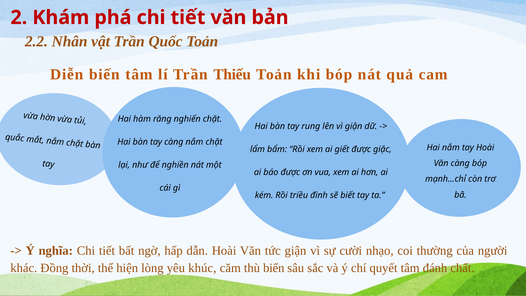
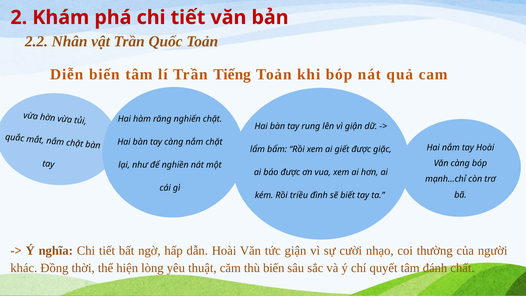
Thiếu: Thiếu -> Tiếng
khúc: khúc -> thuật
